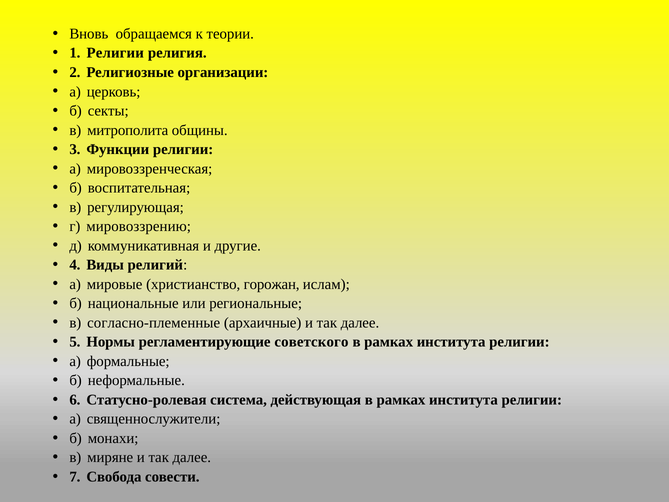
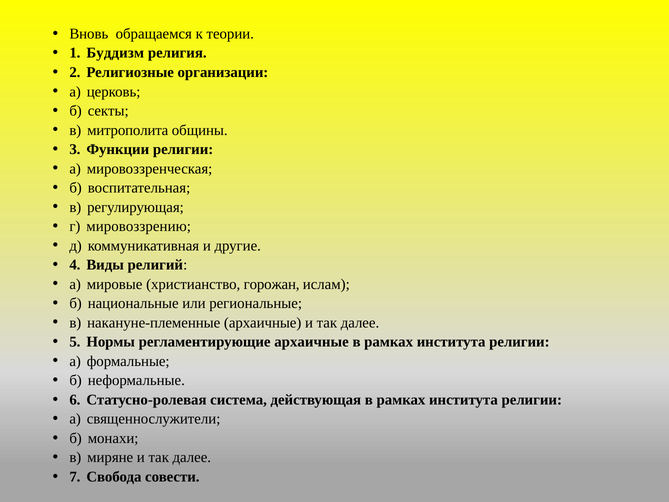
1 Религии: Религии -> Буддизм
согласно-племенные: согласно-племенные -> накануне-племенные
регламентирующие советского: советского -> архаичные
